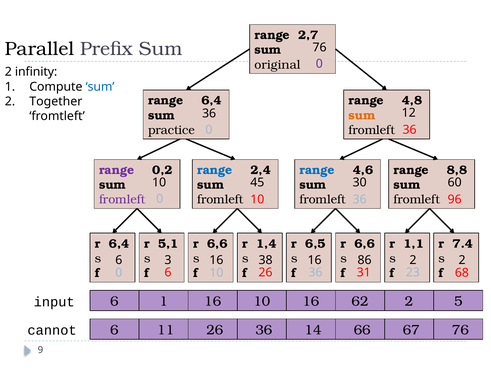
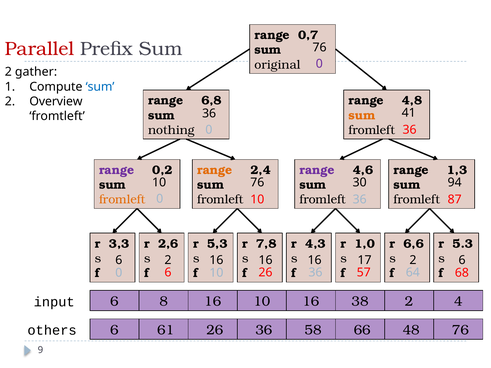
2,7: 2,7 -> 0,7
Parallel colour: black -> red
infinity: infinity -> gather
range 6,4: 6,4 -> 6,8
Together: Together -> Overview
12: 12 -> 41
practice: practice -> nothing
range at (215, 170) colour: blue -> orange
range at (317, 170) colour: blue -> purple
8,8: 8,8 -> 1,3
10 45: 45 -> 76
60: 60 -> 94
fromleft at (122, 200) colour: purple -> orange
96: 96 -> 87
r 6,4: 6,4 -> 3,3
5,1: 5,1 -> 2,6
6,6 at (217, 244): 6,6 -> 5,3
1,4: 1,4 -> 7,8
6,5: 6,5 -> 4,3
6,6 at (365, 244): 6,6 -> 1,0
1,1: 1,1 -> 6,6
7.4: 7.4 -> 5.3
6 3: 3 -> 2
38 at (266, 260): 38 -> 16
86: 86 -> 17
2 2: 2 -> 6
31: 31 -> 57
23: 23 -> 64
6 1: 1 -> 8
62: 62 -> 38
5: 5 -> 4
11: 11 -> 61
14: 14 -> 58
67: 67 -> 48
cannot: cannot -> others
